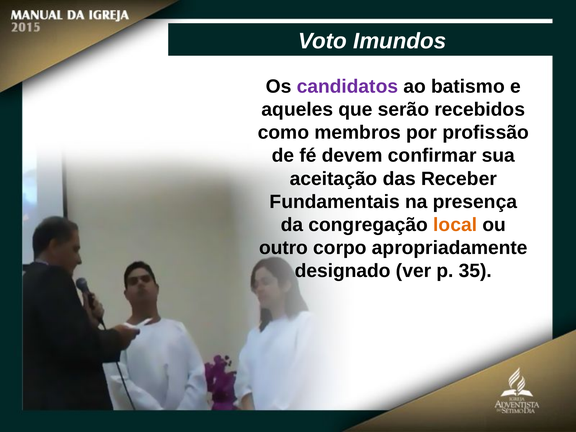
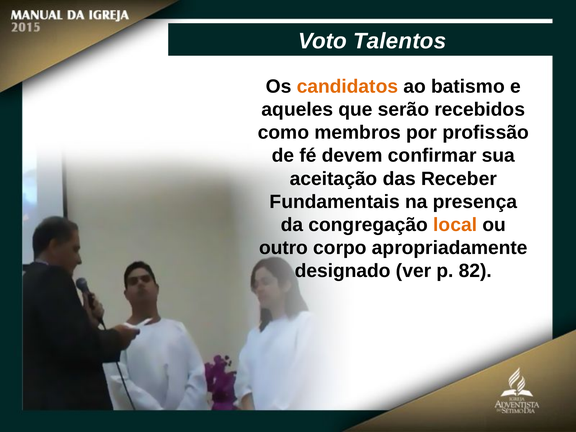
Imundos: Imundos -> Talentos
candidatos colour: purple -> orange
35: 35 -> 82
